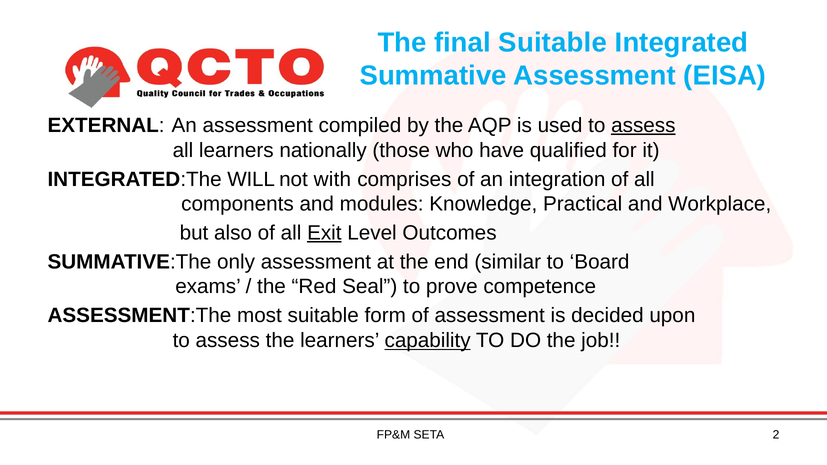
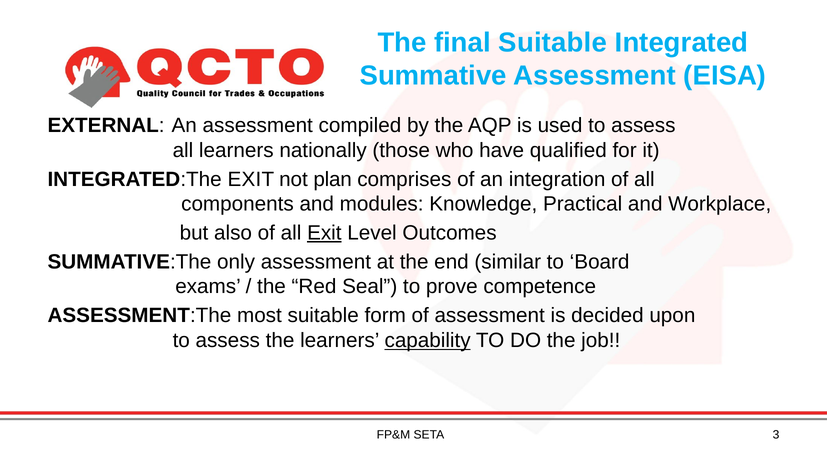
assess at (643, 126) underline: present -> none
INTEGRATED:The WILL: WILL -> EXIT
with: with -> plan
2: 2 -> 3
